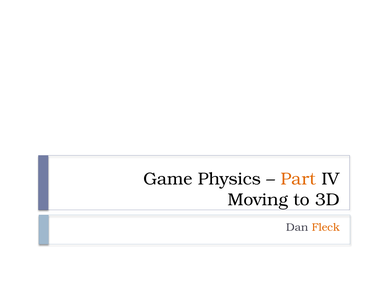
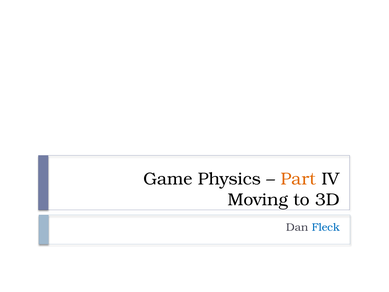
Fleck colour: orange -> blue
